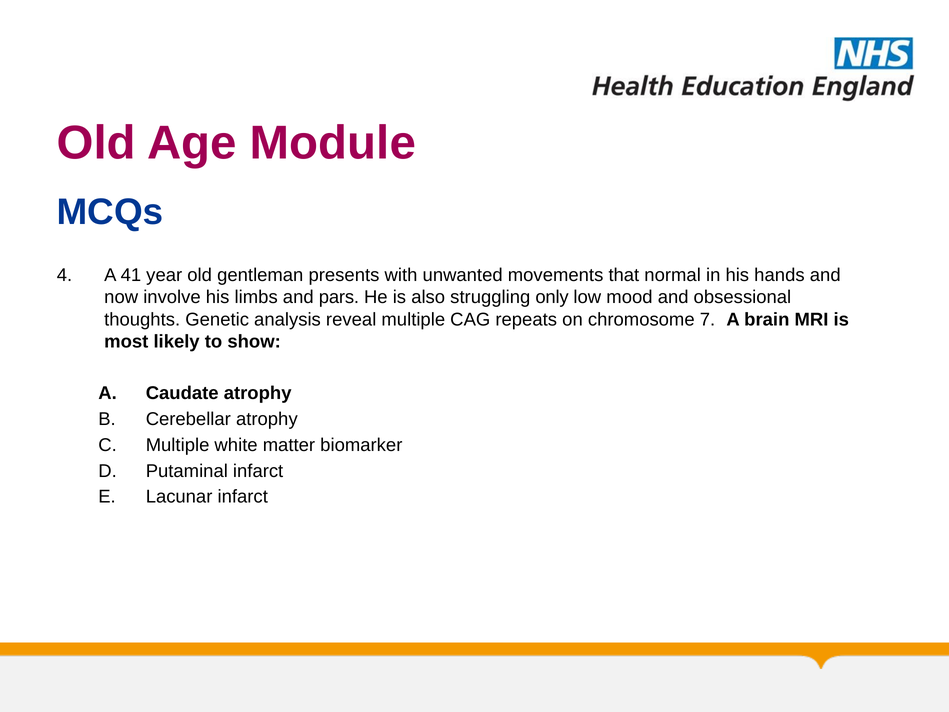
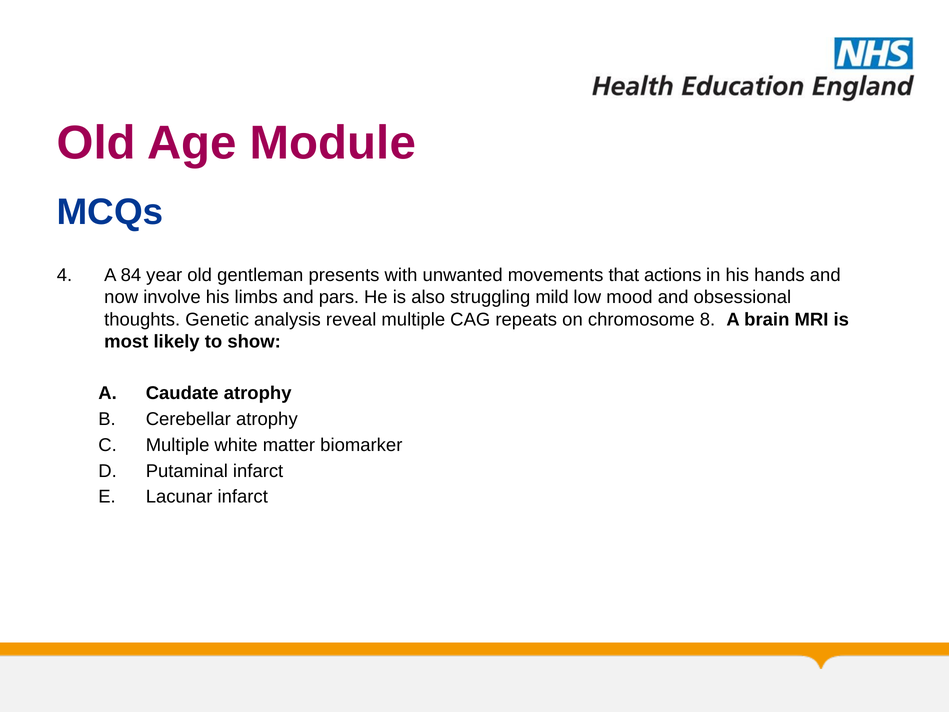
41: 41 -> 84
normal: normal -> actions
only: only -> mild
7: 7 -> 8
